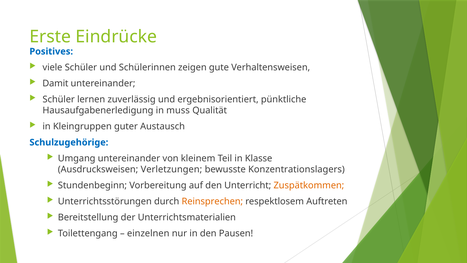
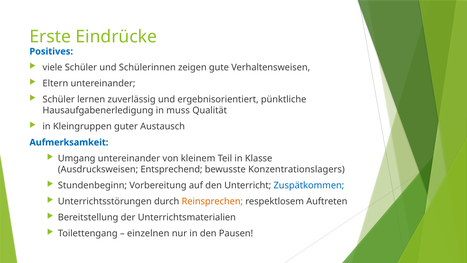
Damit: Damit -> Eltern
Schulzugehörige: Schulzugehörige -> Aufmerksamkeit
Verletzungen: Verletzungen -> Entsprechend
Zuspätkommen colour: orange -> blue
